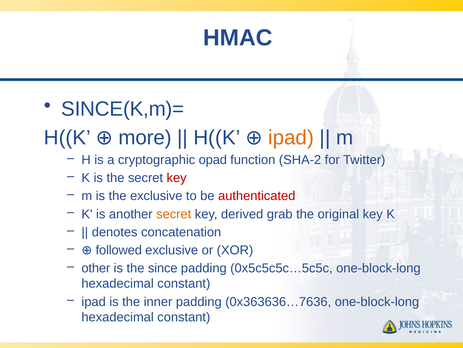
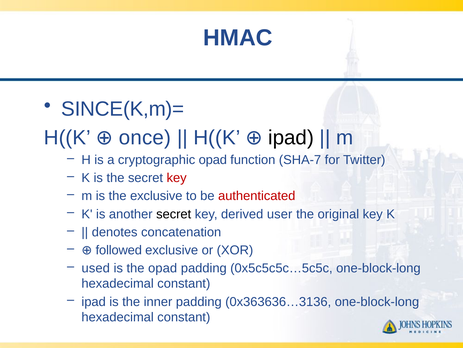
more: more -> once
ipad at (291, 138) colour: orange -> black
SHA-2: SHA-2 -> SHA-7
secret at (174, 214) colour: orange -> black
grab: grab -> user
other: other -> used
the since: since -> opad
0x363636…7636: 0x363636…7636 -> 0x363636…3136
